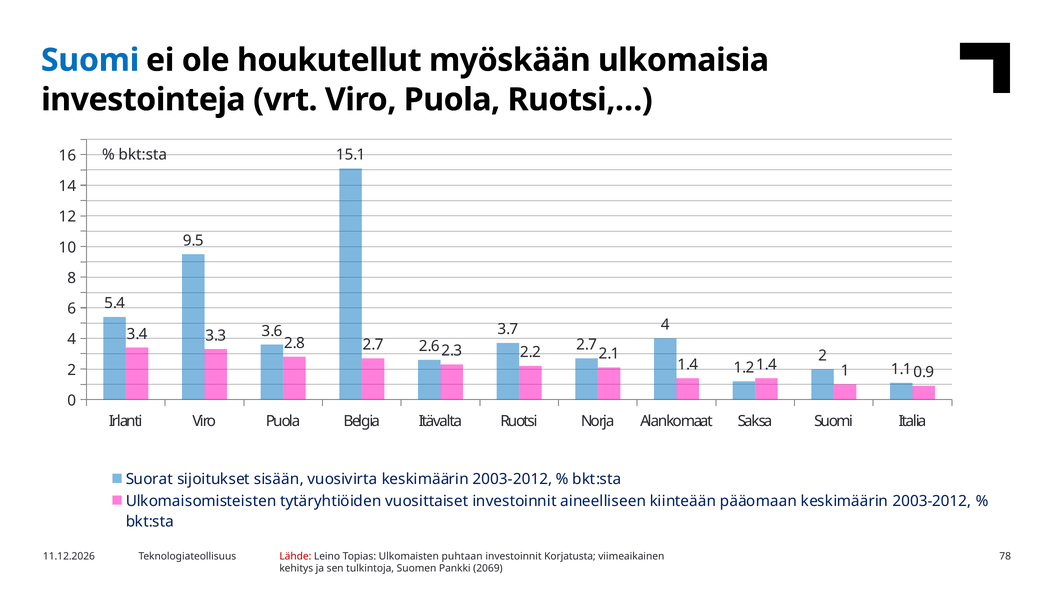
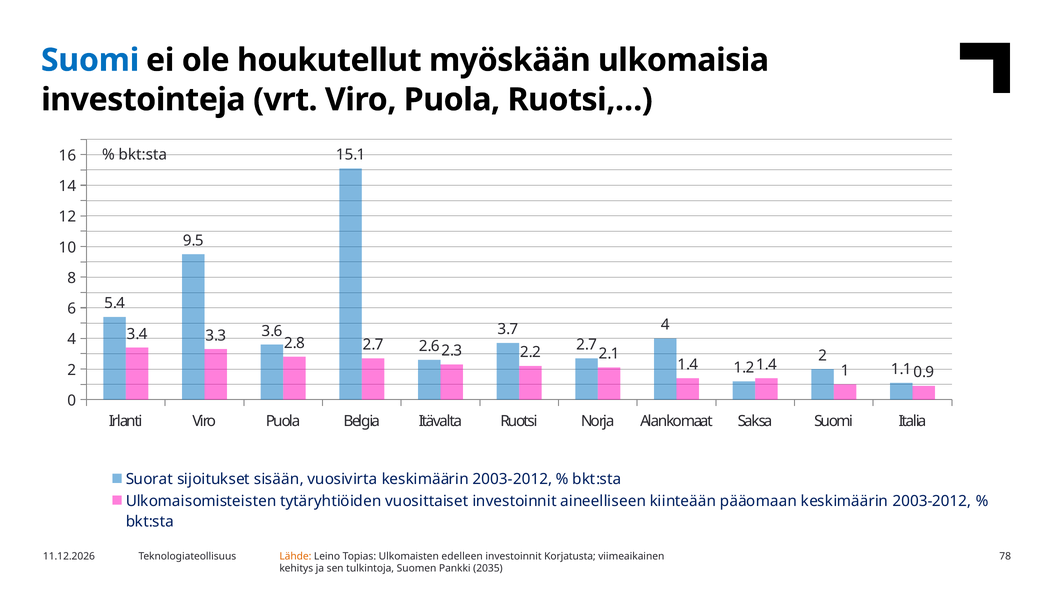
Lähde colour: red -> orange
puhtaan: puhtaan -> edelleen
2069: 2069 -> 2035
